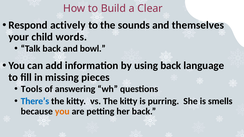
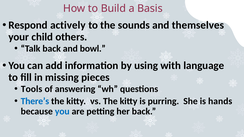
Clear: Clear -> Basis
words: words -> others
using back: back -> with
smells: smells -> hands
you at (62, 112) colour: orange -> blue
